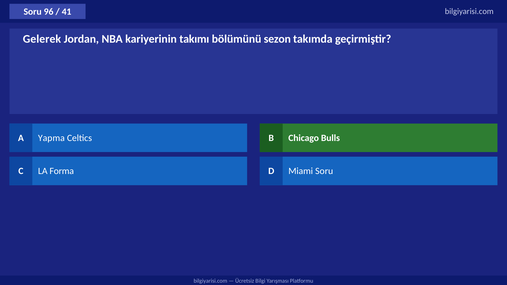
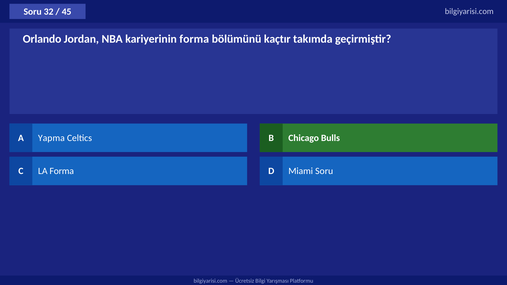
96: 96 -> 32
41: 41 -> 45
Gelerek: Gelerek -> Orlando
kariyerinin takımı: takımı -> forma
sezon: sezon -> kaçtır
